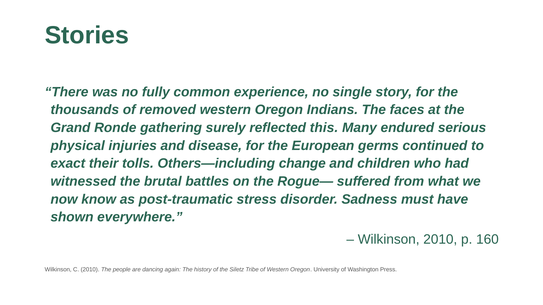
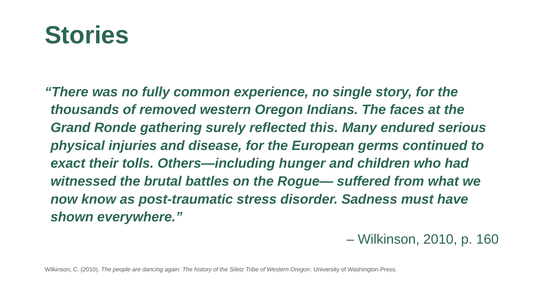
change: change -> hunger
